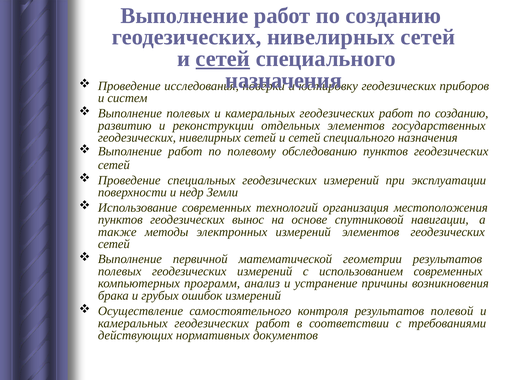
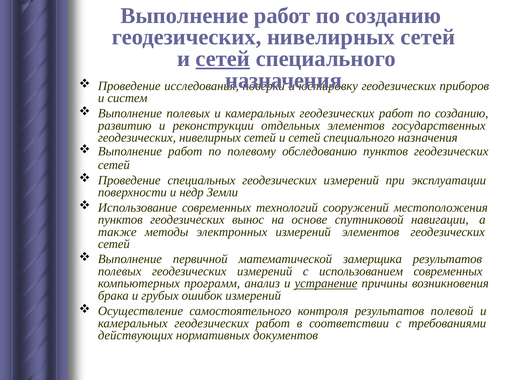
организация: организация -> сооружений
геометрии: геометрии -> замерщика
устранение underline: none -> present
